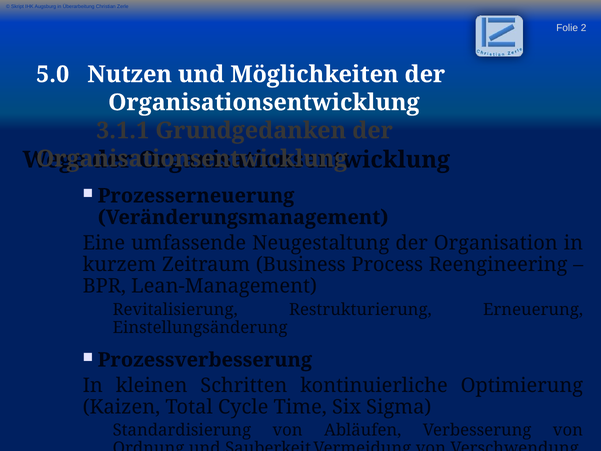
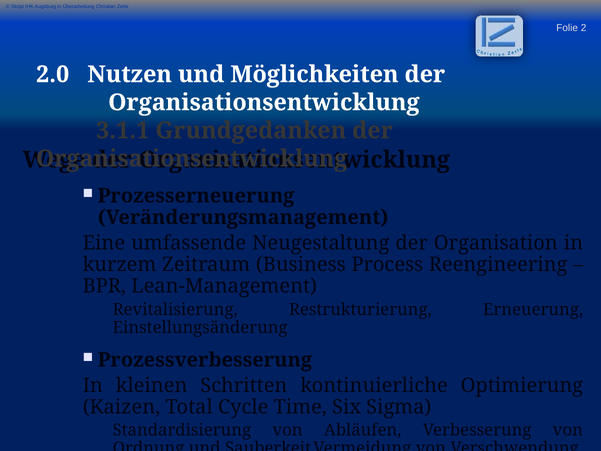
5.0: 5.0 -> 2.0
